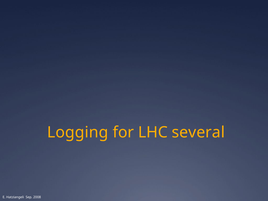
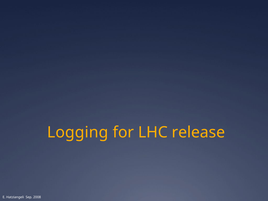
several: several -> release
